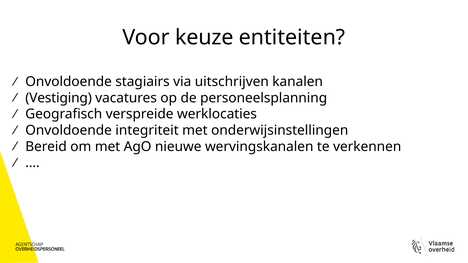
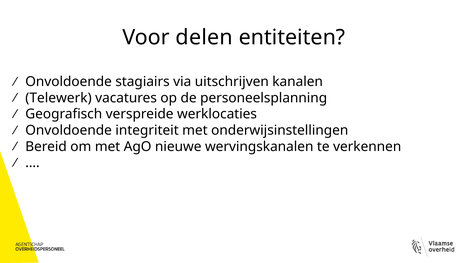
keuze: keuze -> delen
Vestiging: Vestiging -> Telewerk
